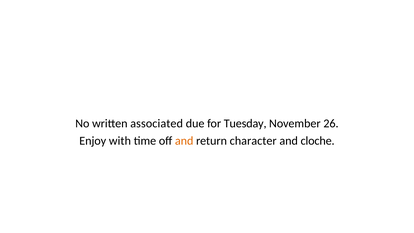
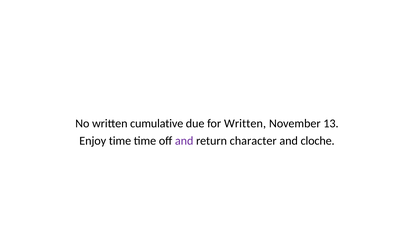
associated: associated -> cumulative
for Tuesday: Tuesday -> Written
26: 26 -> 13
Enjoy with: with -> time
and at (184, 141) colour: orange -> purple
